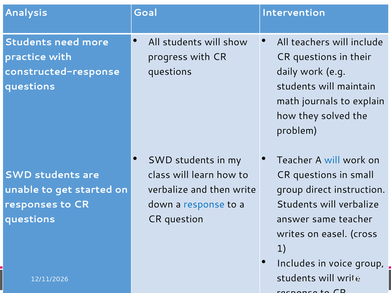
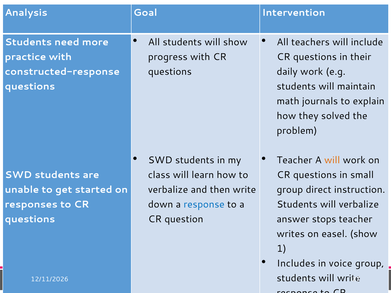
will at (332, 160) colour: blue -> orange
same: same -> stops
easel cross: cross -> show
